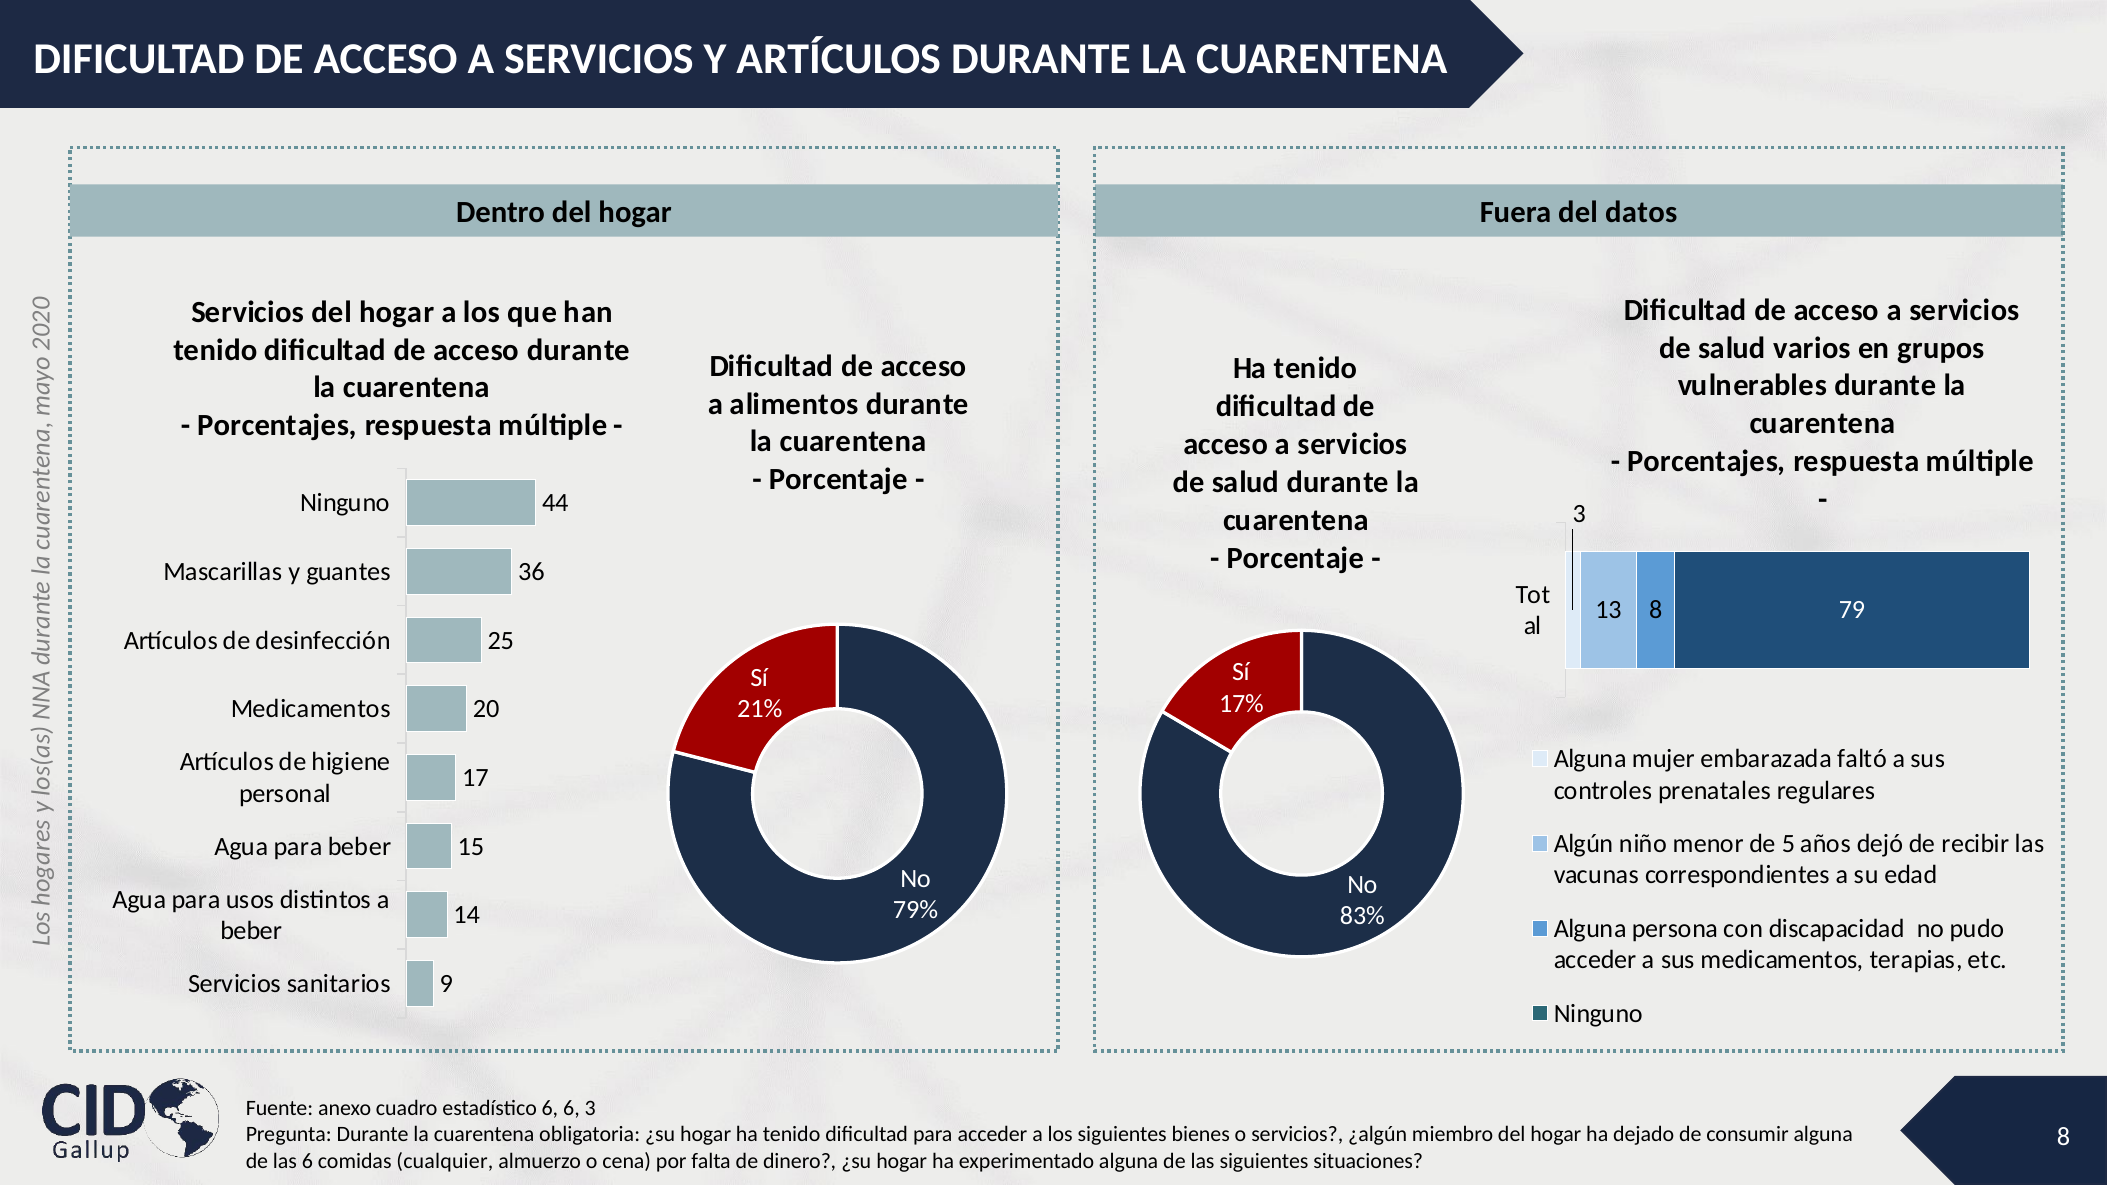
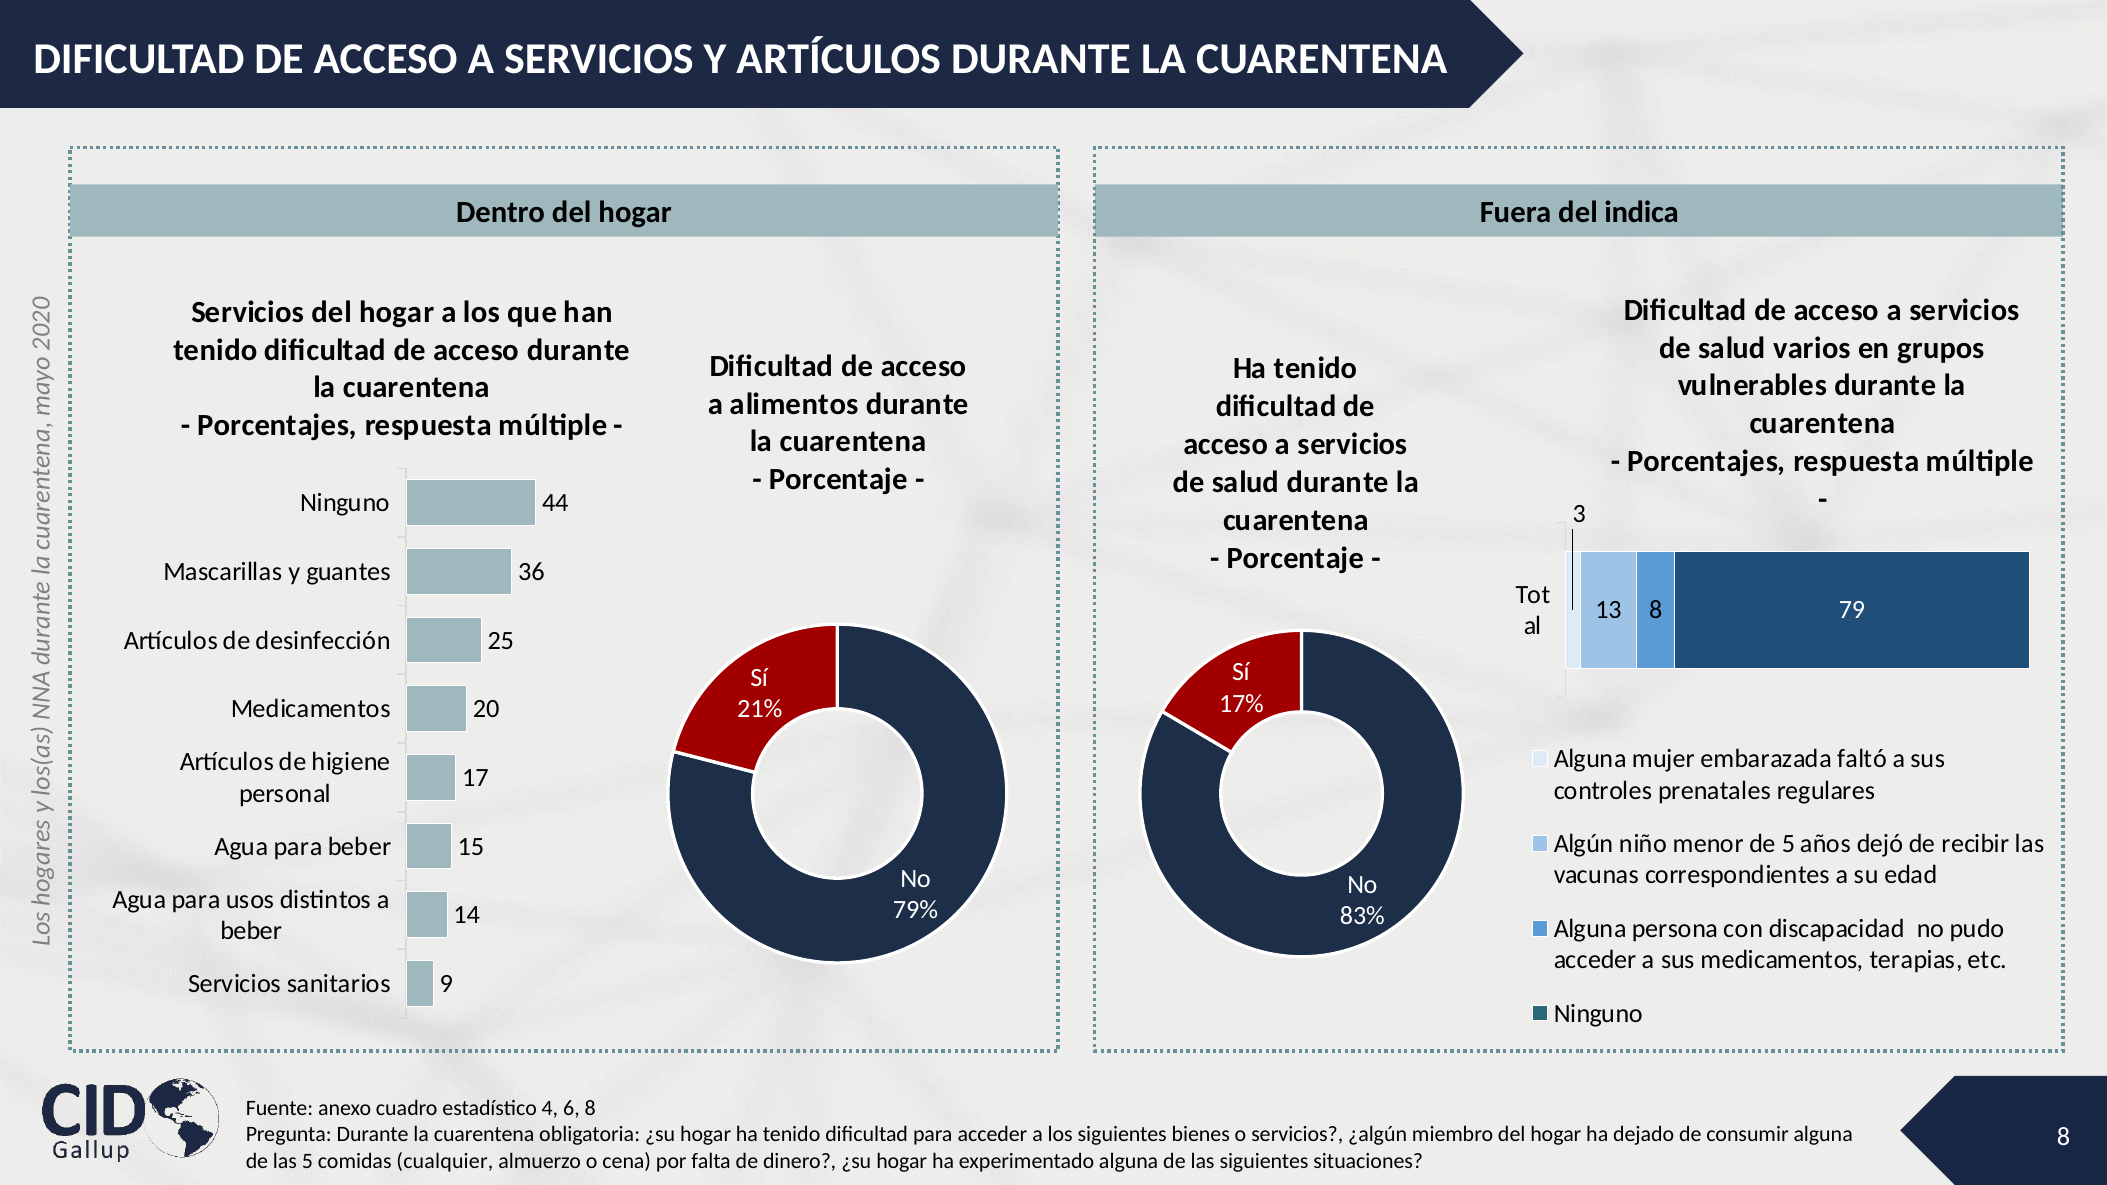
datos: datos -> indica
estadístico 6: 6 -> 4
6 3: 3 -> 8
las 6: 6 -> 5
